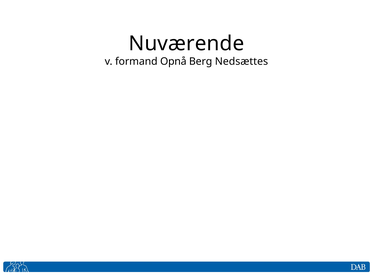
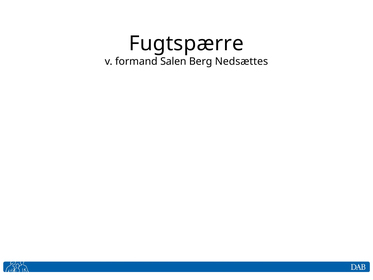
Nuværende: Nuværende -> Fugtspærre
Opnå: Opnå -> Salen
